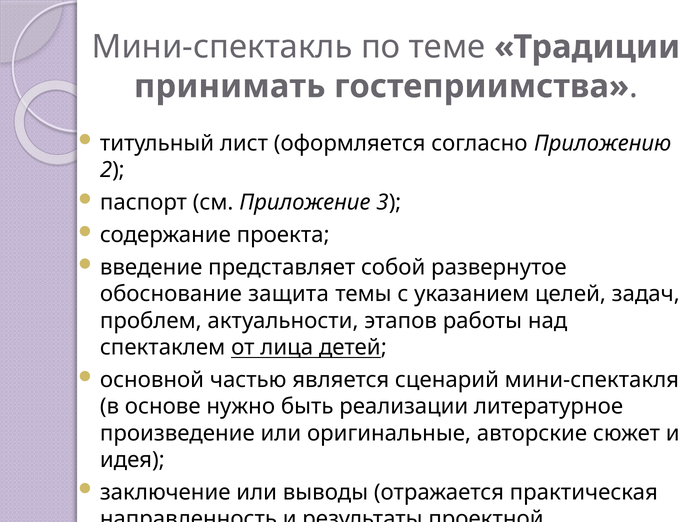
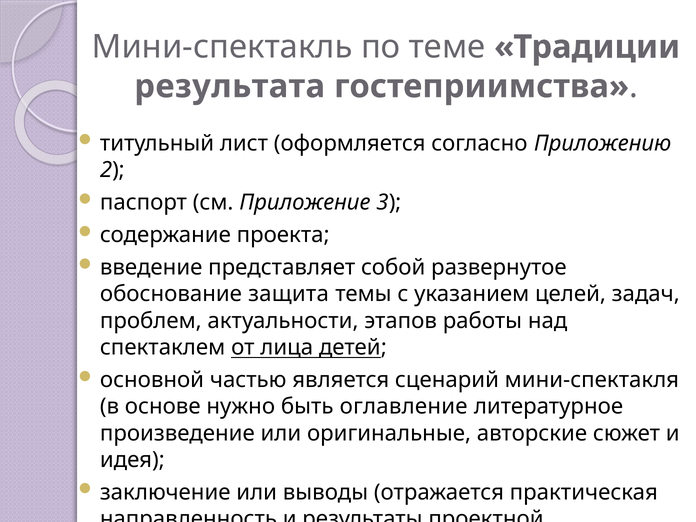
принимать: принимать -> результата
реализации: реализации -> оглавление
